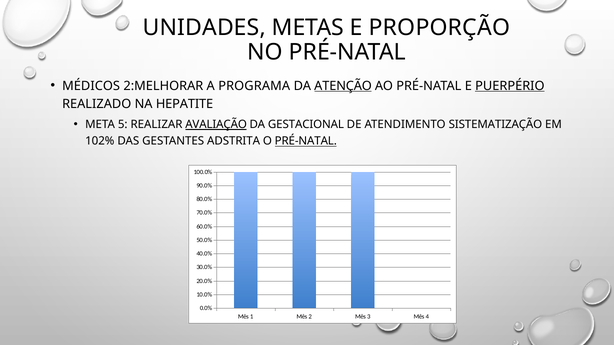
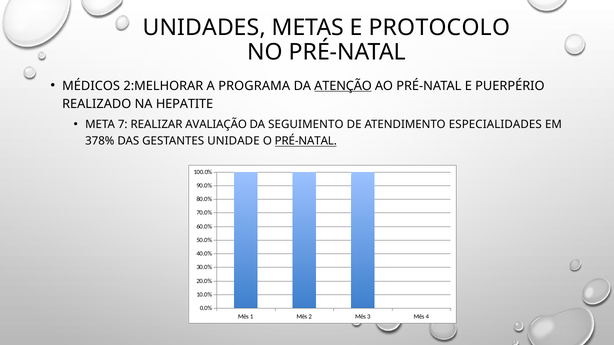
PROPORÇÃO: PROPORÇÃO -> PROTOCOLO
PUERPÉRIO underline: present -> none
5: 5 -> 7
AVALIAÇÃO underline: present -> none
GESTACIONAL: GESTACIONAL -> SEGUIMENTO
SISTEMATIZAÇÃO: SISTEMATIZAÇÃO -> ESPECIALIDADES
102%: 102% -> 378%
ADSTRITA: ADSTRITA -> UNIDADE
